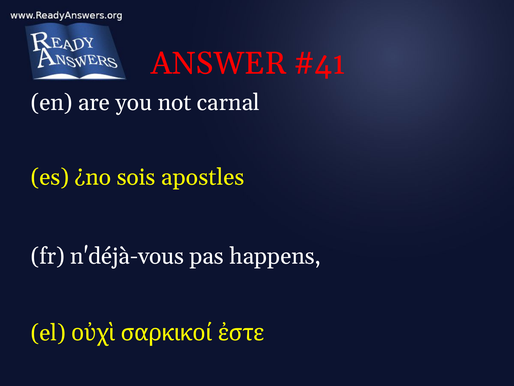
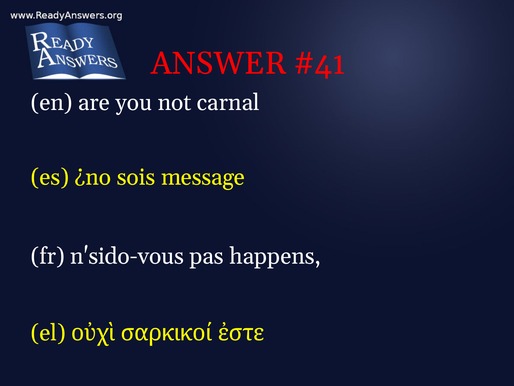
apostles: apostles -> message
n'déjà-vous: n'déjà-vous -> n'sido-vous
